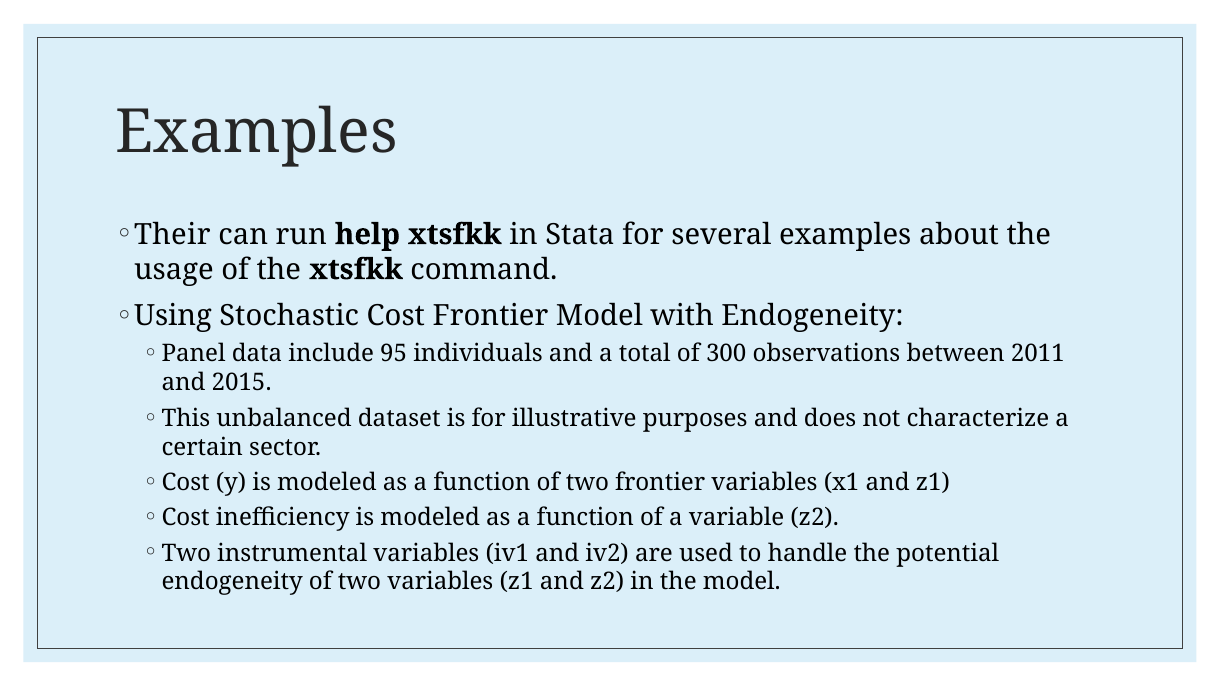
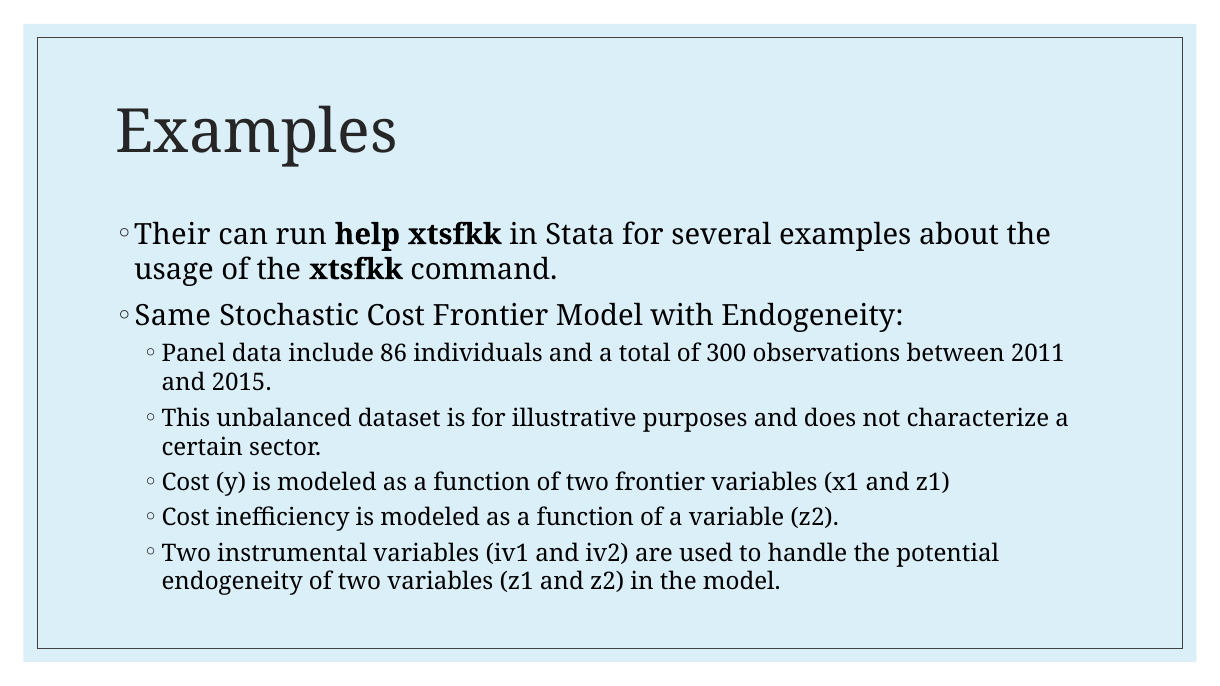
Using: Using -> Same
95: 95 -> 86
